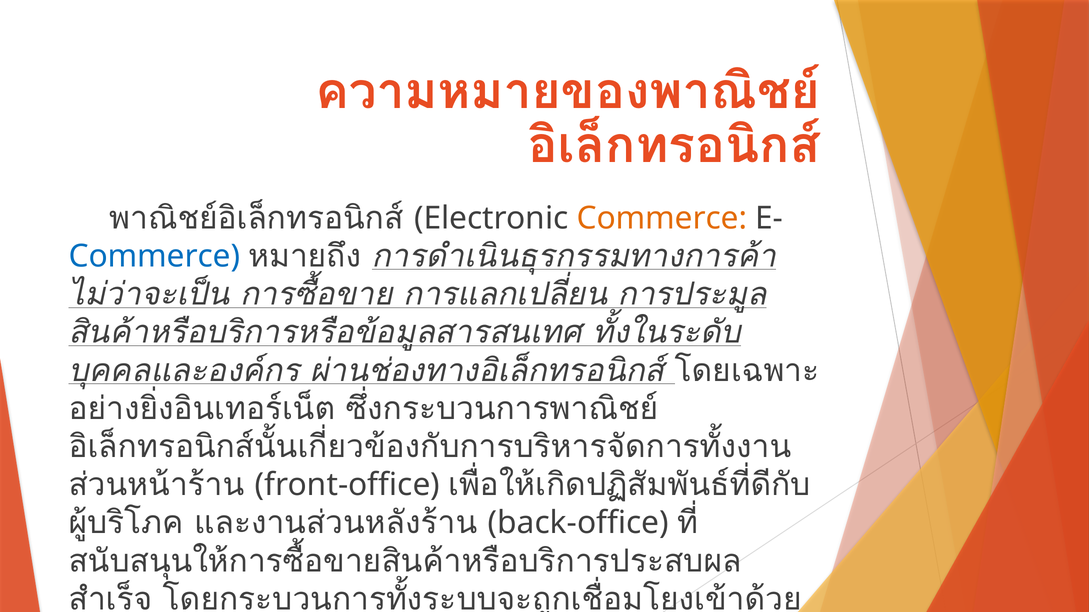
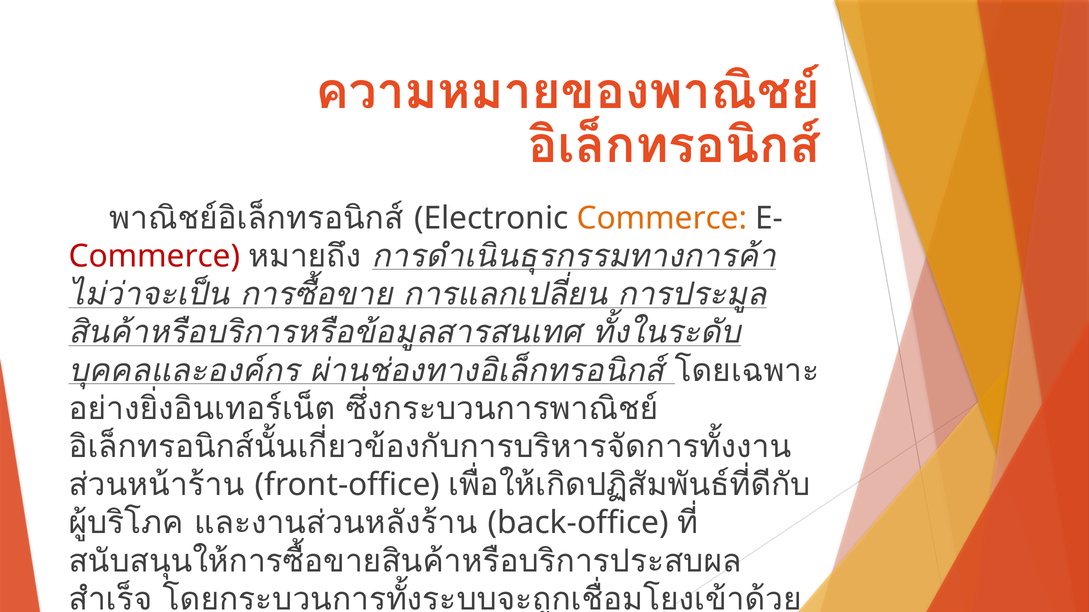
Commerce at (154, 257) colour: blue -> red
